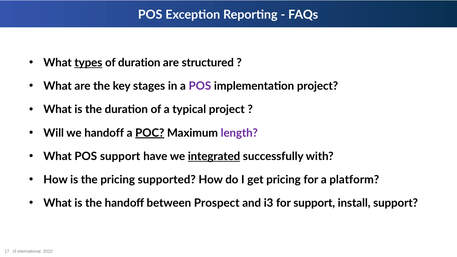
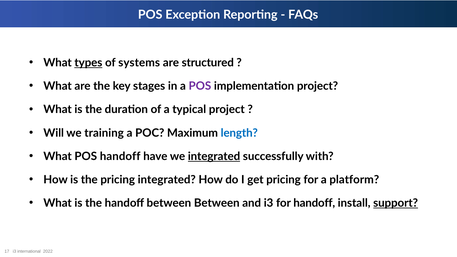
of duration: duration -> systems
we handoff: handoff -> training
POC underline: present -> none
length colour: purple -> blue
POS support: support -> handoff
pricing supported: supported -> integrated
between Prospect: Prospect -> Between
for support: support -> handoff
support at (396, 203) underline: none -> present
